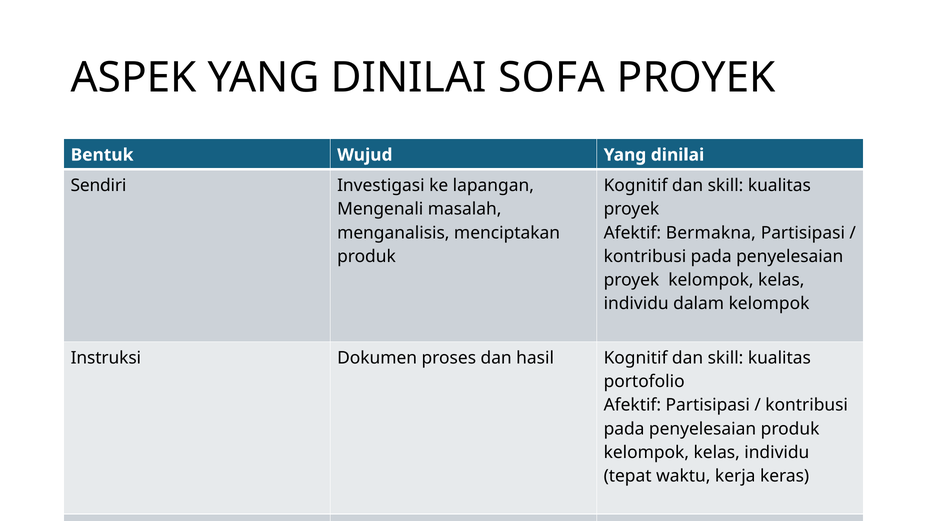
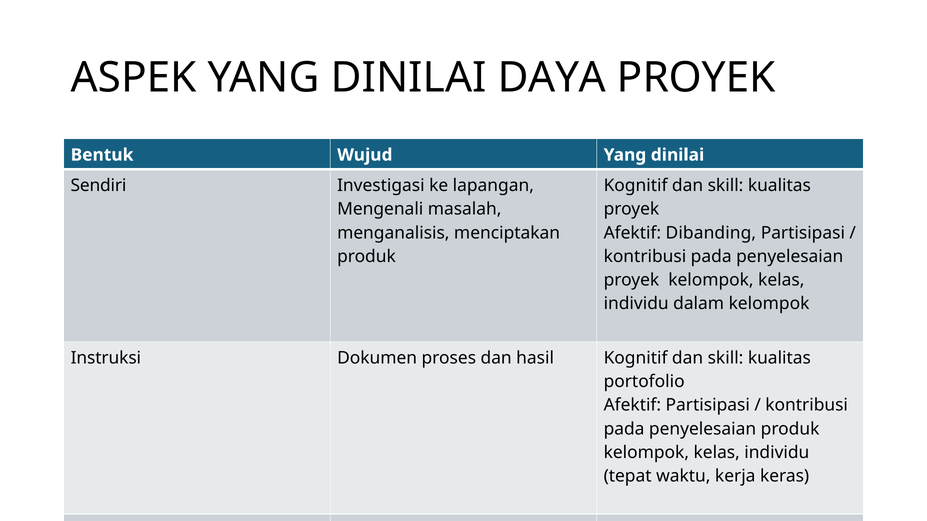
SOFA: SOFA -> DAYA
Bermakna: Bermakna -> Dibanding
